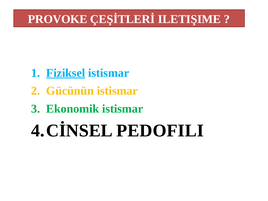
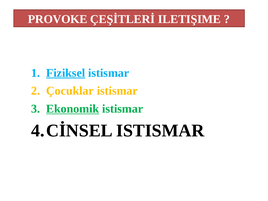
Gücünün: Gücünün -> Çocuklar
Ekonomik underline: none -> present
PEDOFILI at (160, 131): PEDOFILI -> ISTISMAR
